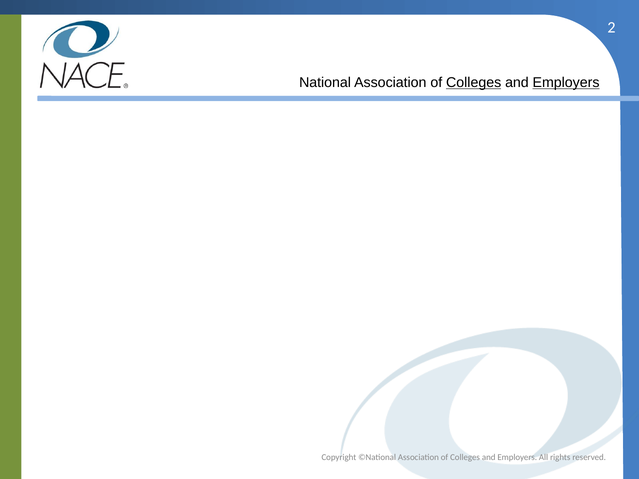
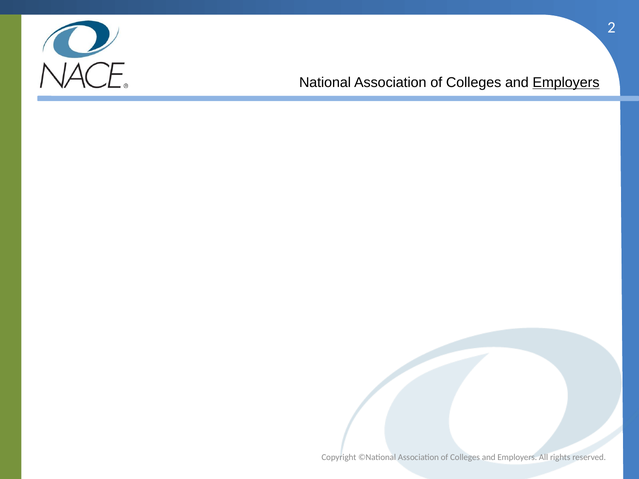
Colleges at (474, 83) underline: present -> none
